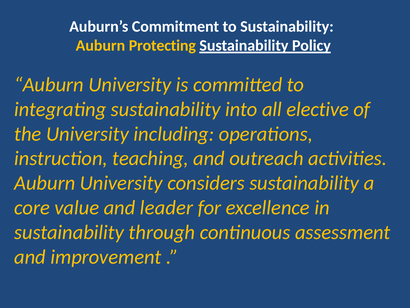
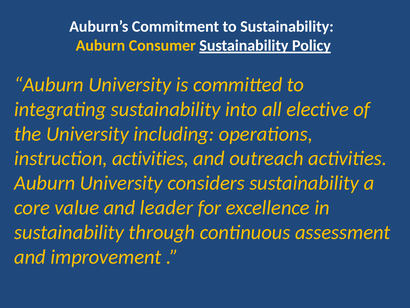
Protecting: Protecting -> Consumer
instruction teaching: teaching -> activities
